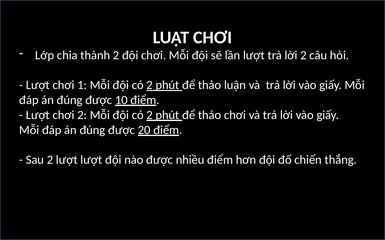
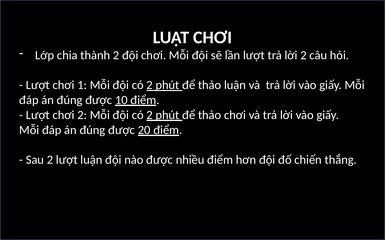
lượt lượt: lượt -> luận
